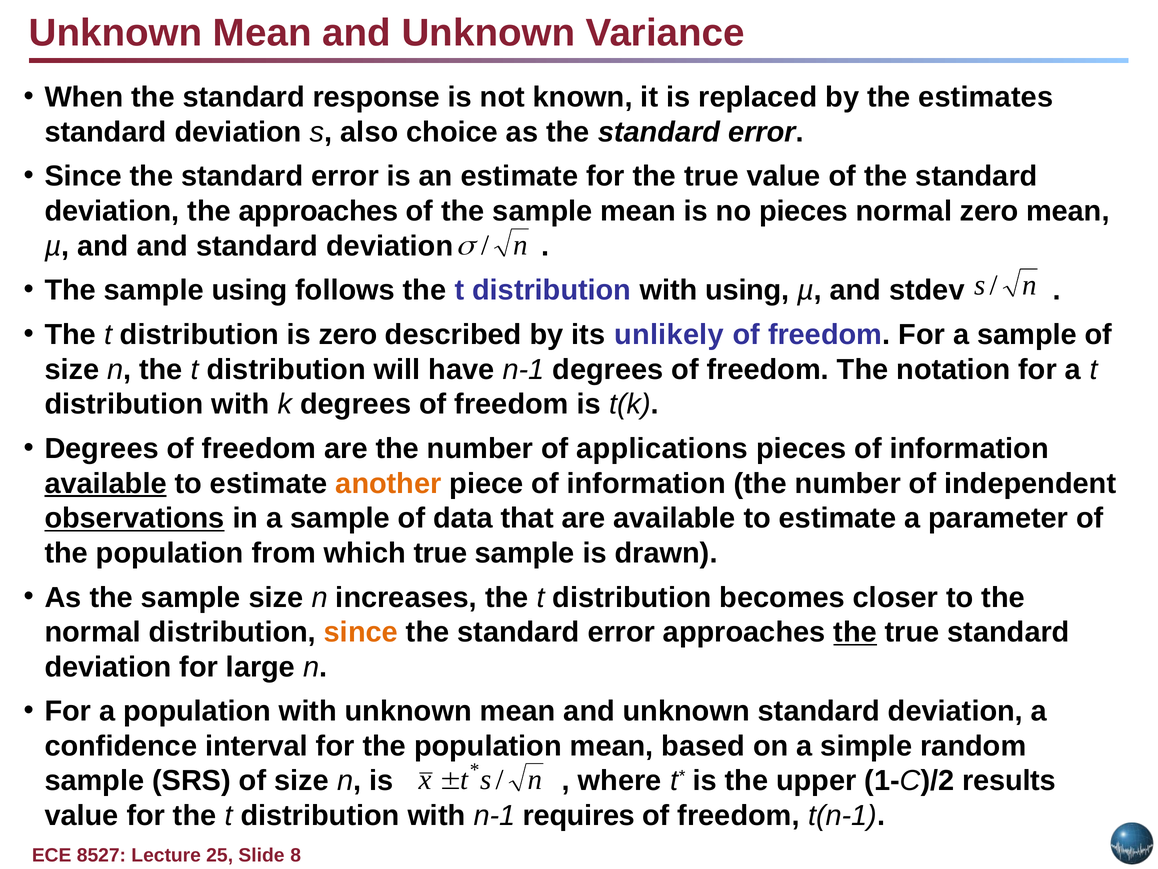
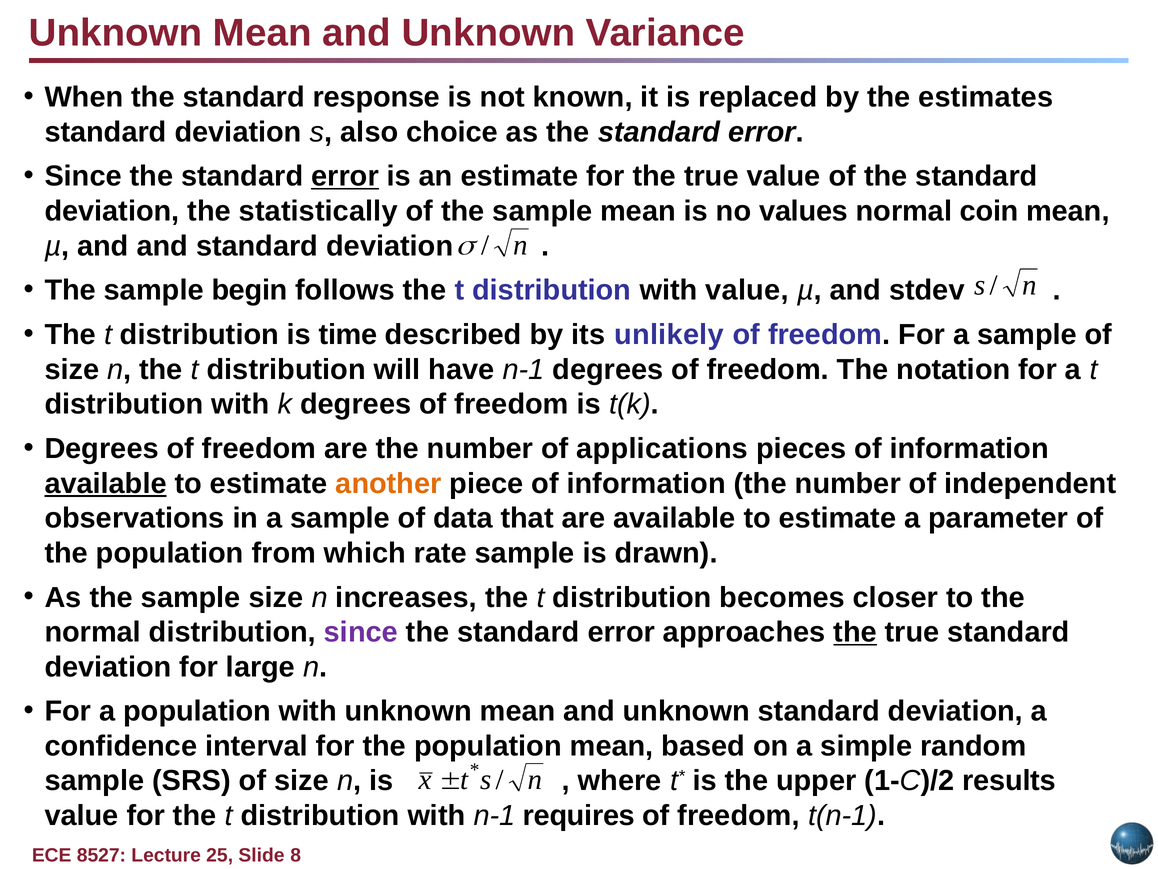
error at (345, 176) underline: none -> present
the approaches: approaches -> statistically
no pieces: pieces -> values
normal zero: zero -> coin
sample using: using -> begin
with using: using -> value
is zero: zero -> time
observations underline: present -> none
which true: true -> rate
since at (361, 632) colour: orange -> purple
